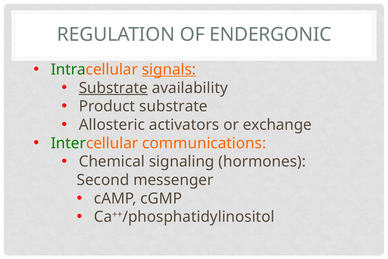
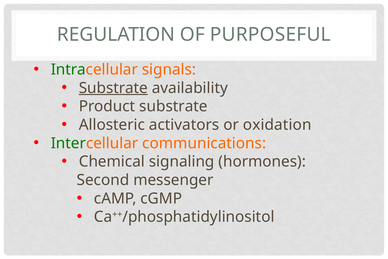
ENDERGONIC: ENDERGONIC -> PURPOSEFUL
signals underline: present -> none
exchange: exchange -> oxidation
